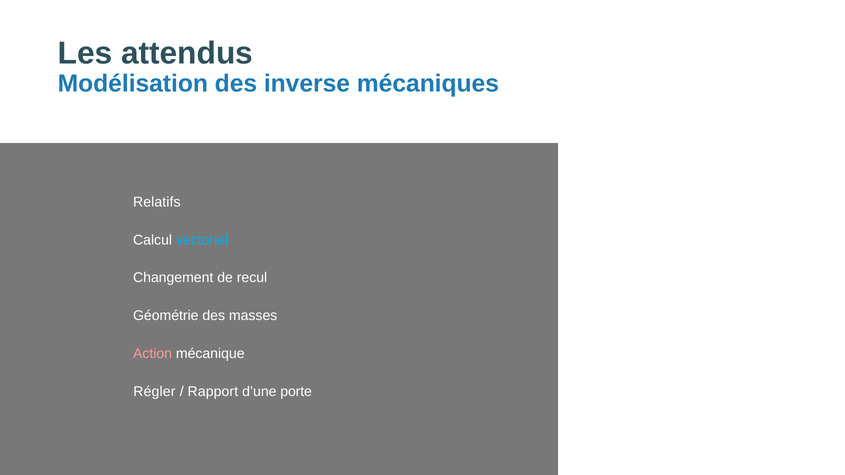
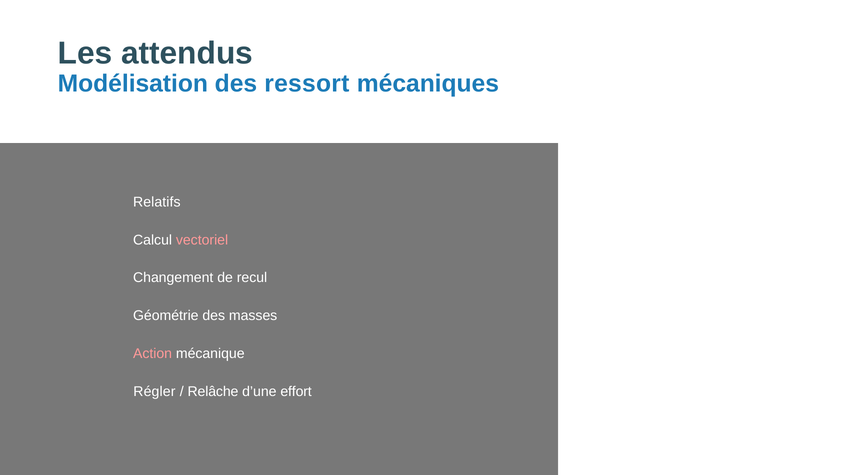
inverse: inverse -> ressort
vectoriel colour: light blue -> pink
Rapport: Rapport -> Relâche
porte: porte -> effort
